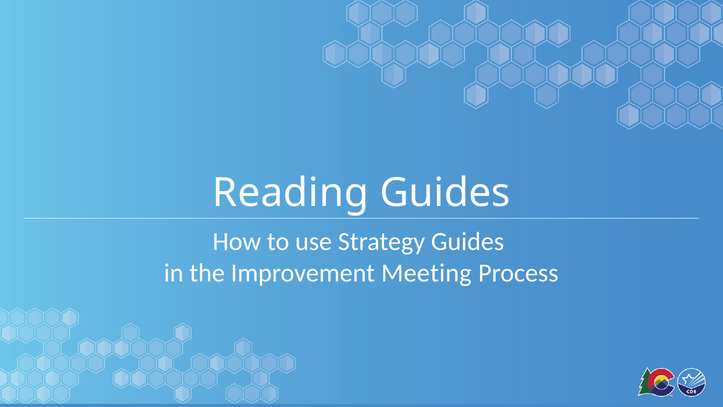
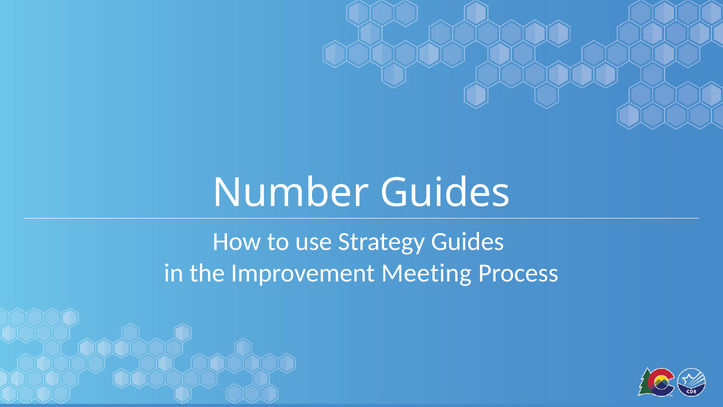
Reading: Reading -> Number
